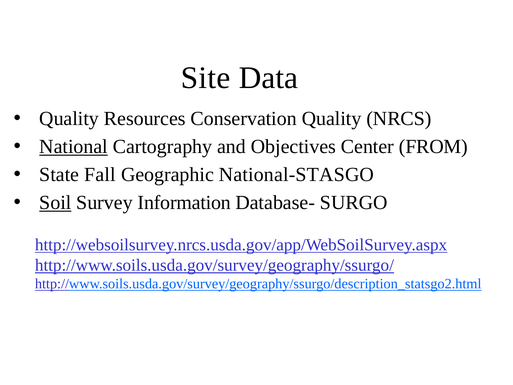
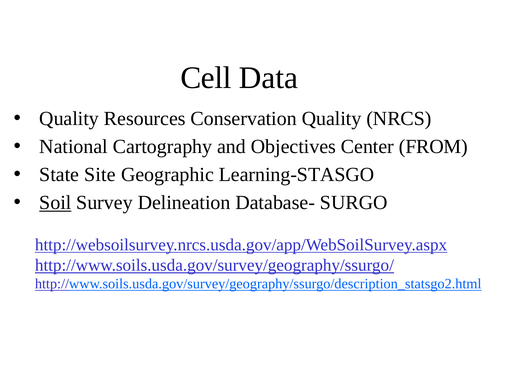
Site: Site -> Cell
National underline: present -> none
Fall: Fall -> Site
National-STASGO: National-STASGO -> Learning-STASGO
Information: Information -> Delineation
